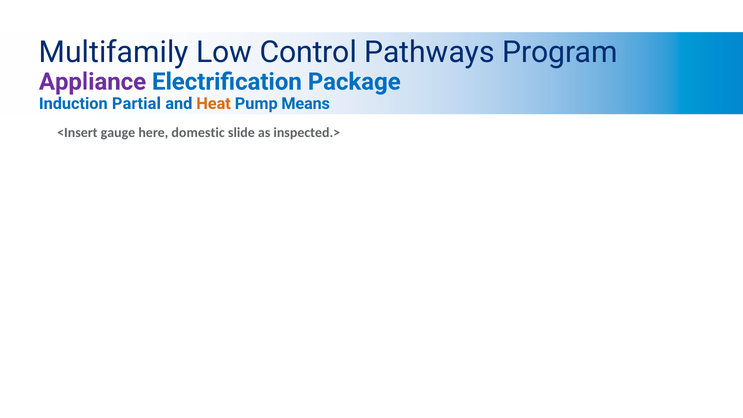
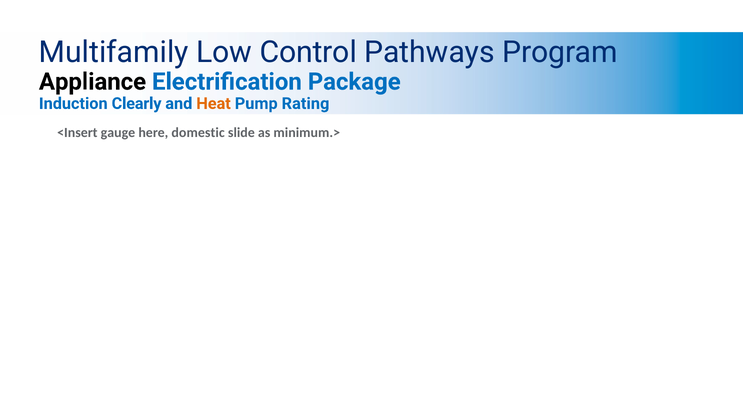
Appliance colour: purple -> black
Partial: Partial -> Clearly
Means: Means -> Rating
inspected.>: inspected.> -> minimum.>
